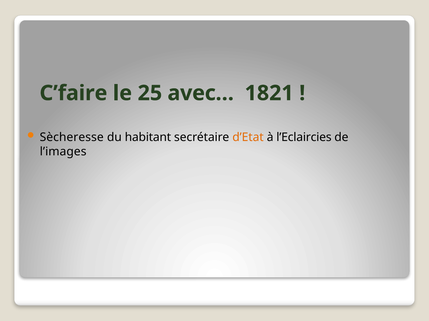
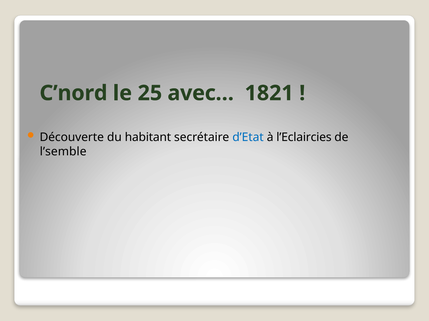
C’faire: C’faire -> C’nord
Sècheresse: Sècheresse -> Découverte
d’Etat colour: orange -> blue
l’images: l’images -> l’semble
